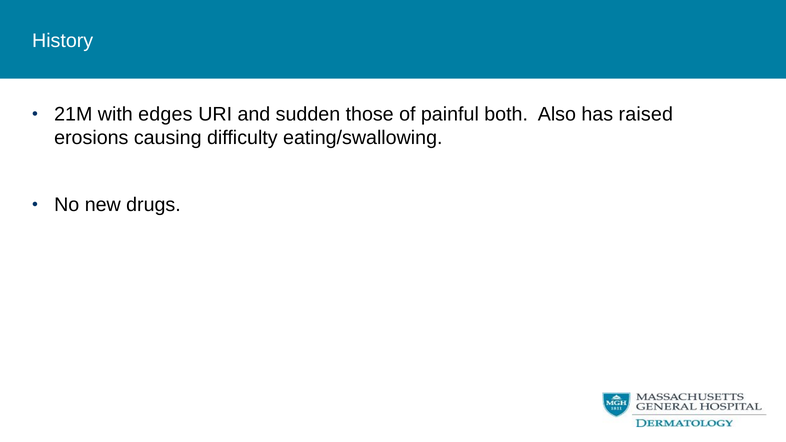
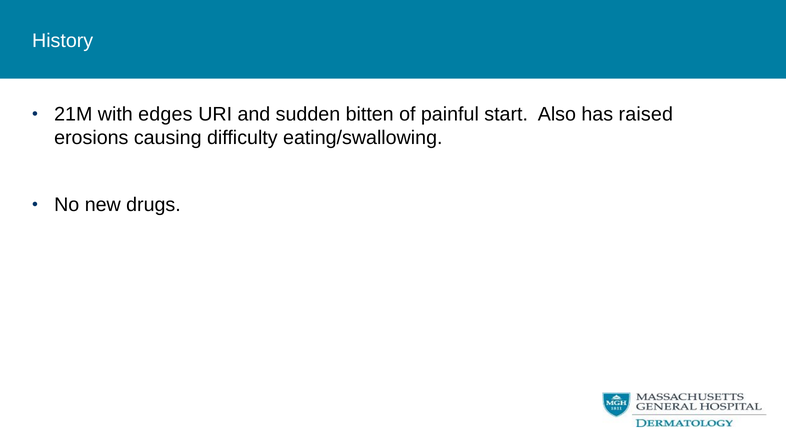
those: those -> bitten
both: both -> start
